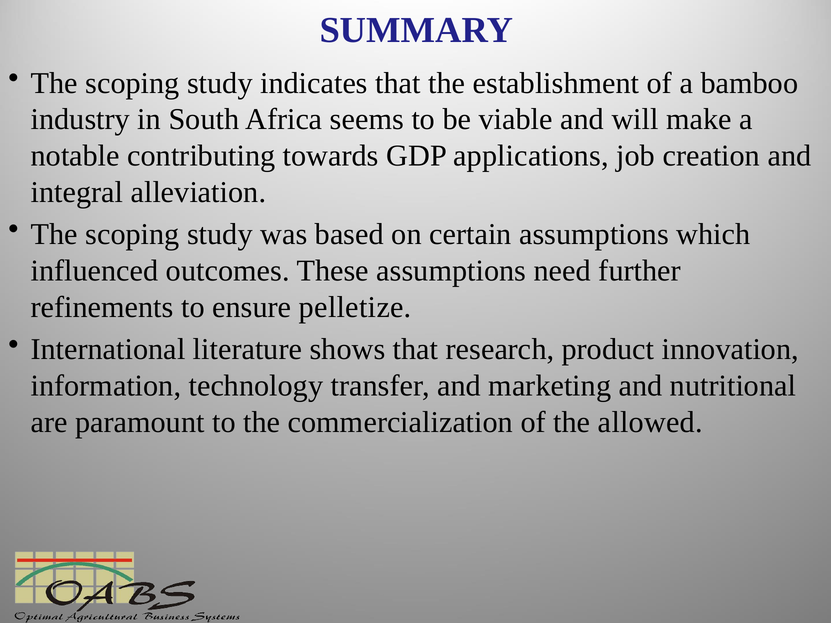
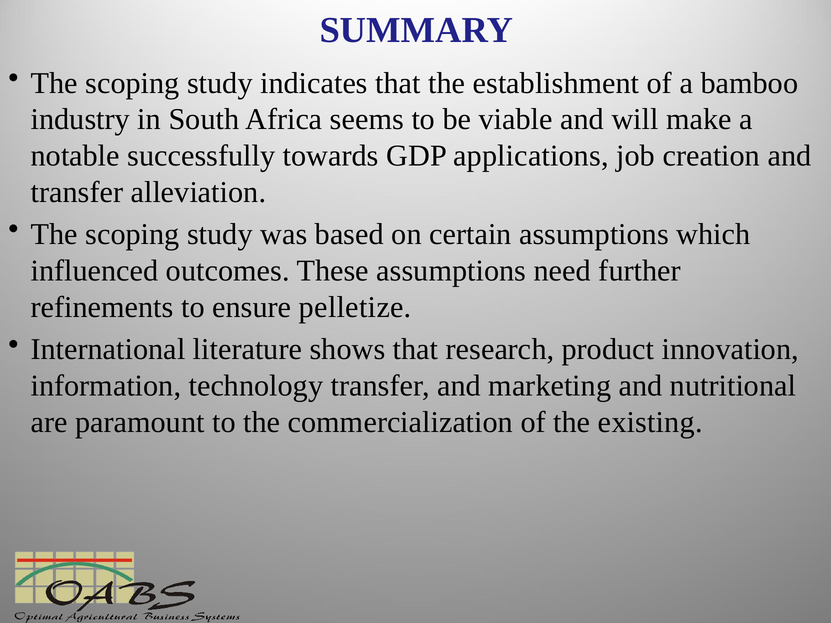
contributing: contributing -> successfully
integral at (77, 192): integral -> transfer
allowed: allowed -> existing
